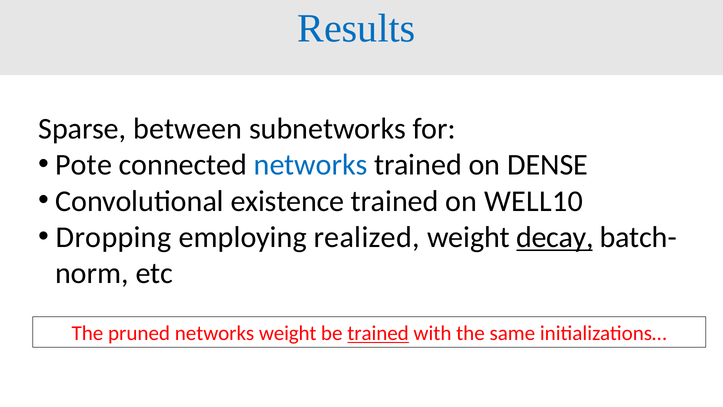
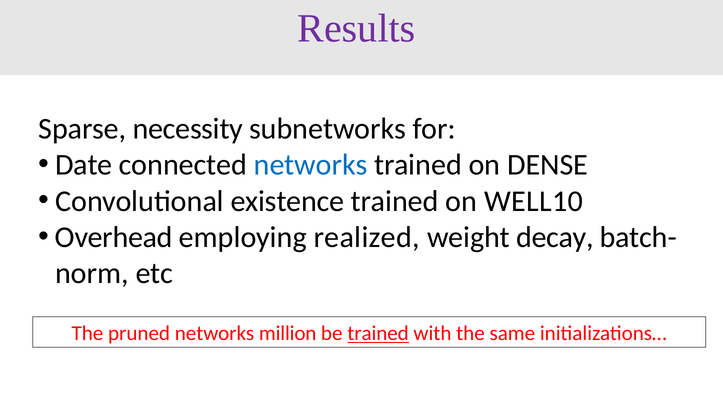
Results colour: blue -> purple
between: between -> necessity
Pote: Pote -> Date
Dropping: Dropping -> Overhead
decay underline: present -> none
networks weight: weight -> million
